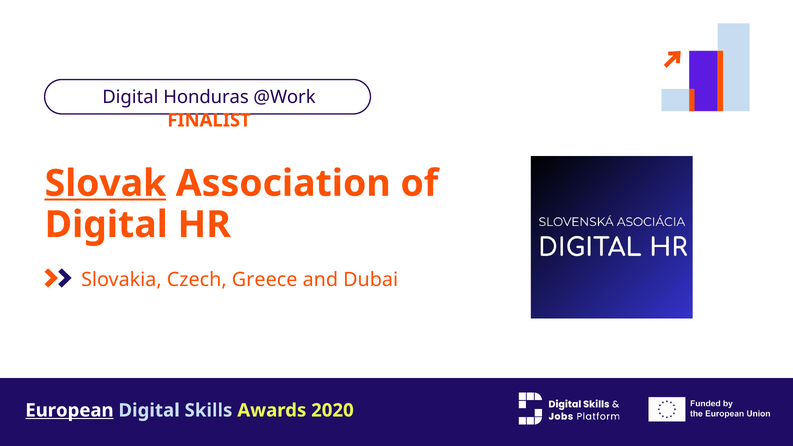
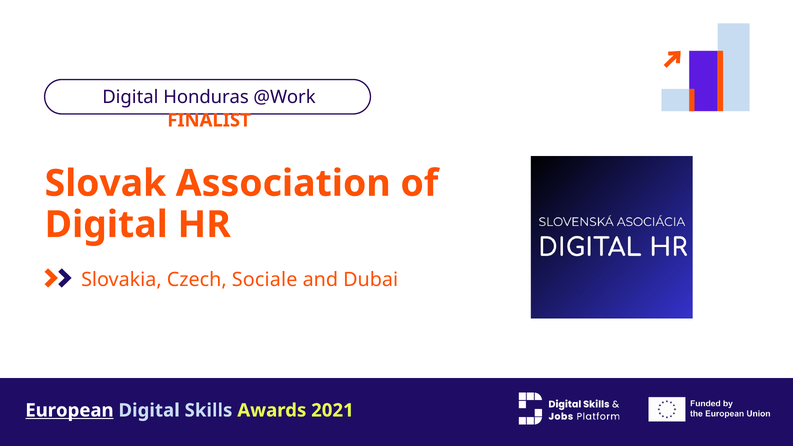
Slovak underline: present -> none
Greece: Greece -> Sociale
2020: 2020 -> 2021
